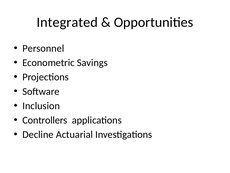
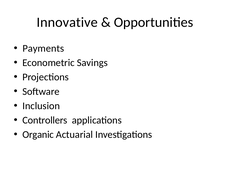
Integrated: Integrated -> Innovative
Personnel: Personnel -> Payments
Decline: Decline -> Organic
